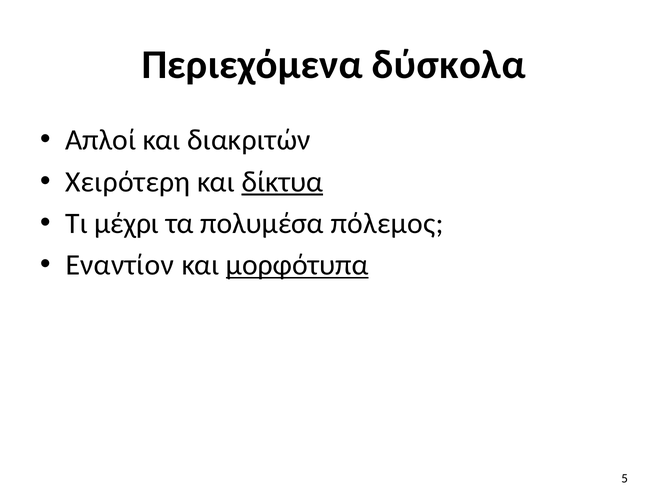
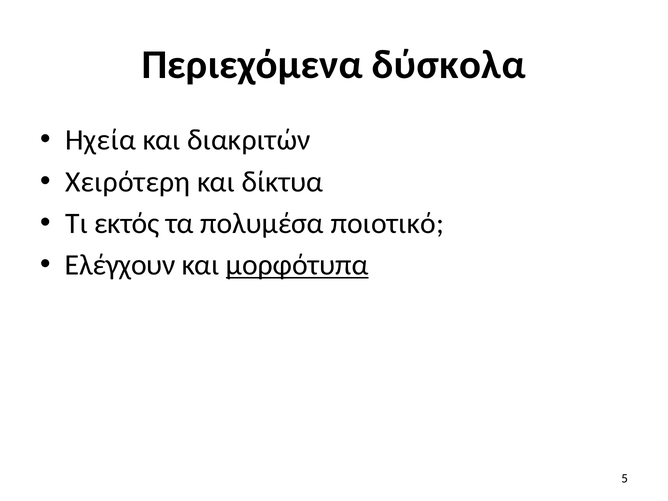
Απλοί: Απλοί -> Ηχεία
δίκτυα underline: present -> none
μέχρι: μέχρι -> εκτός
πόλεμος: πόλεμος -> ποιοτικό
Εναντίον: Εναντίον -> Ελέγχουν
